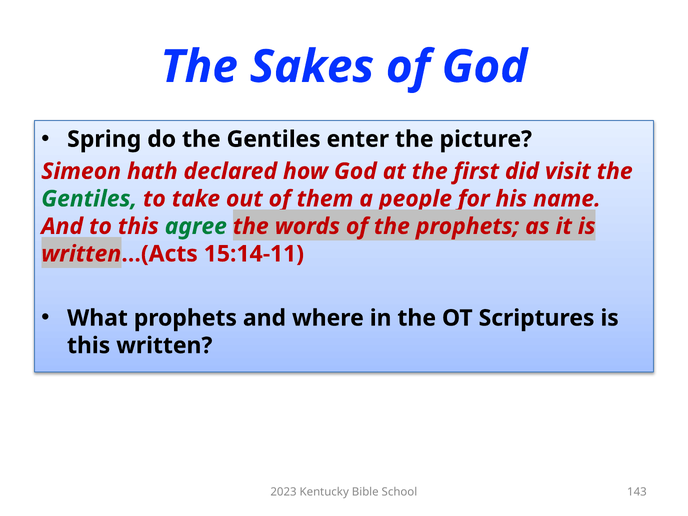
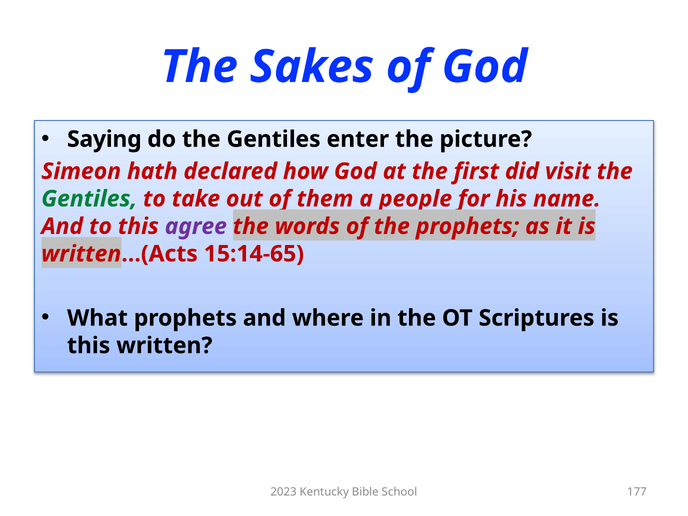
Spring: Spring -> Saying
agree colour: green -> purple
15:14-11: 15:14-11 -> 15:14-65
143: 143 -> 177
